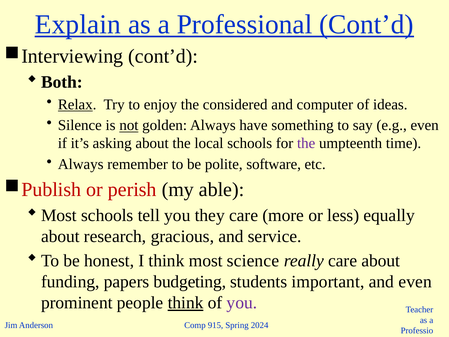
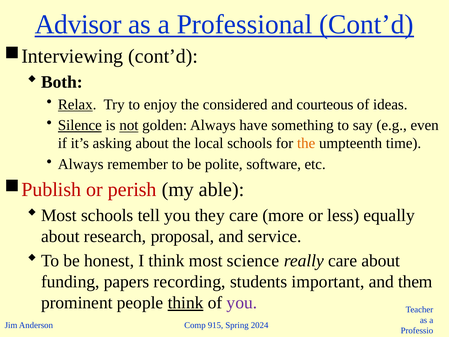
Explain: Explain -> Advisor
computer: computer -> courteous
Silence underline: none -> present
the at (306, 143) colour: purple -> orange
gracious: gracious -> proposal
budgeting: budgeting -> recording
and even: even -> them
